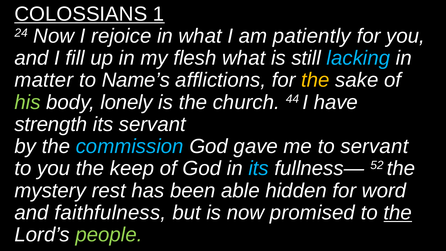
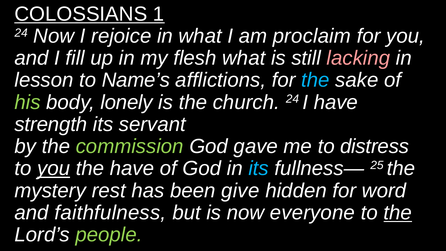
patiently: patiently -> proclaim
lacking colour: light blue -> pink
matter: matter -> lesson
the at (315, 80) colour: yellow -> light blue
church 44: 44 -> 24
commission colour: light blue -> light green
to servant: servant -> distress
you at (54, 168) underline: none -> present
the keep: keep -> have
52: 52 -> 25
able: able -> give
promised: promised -> everyone
